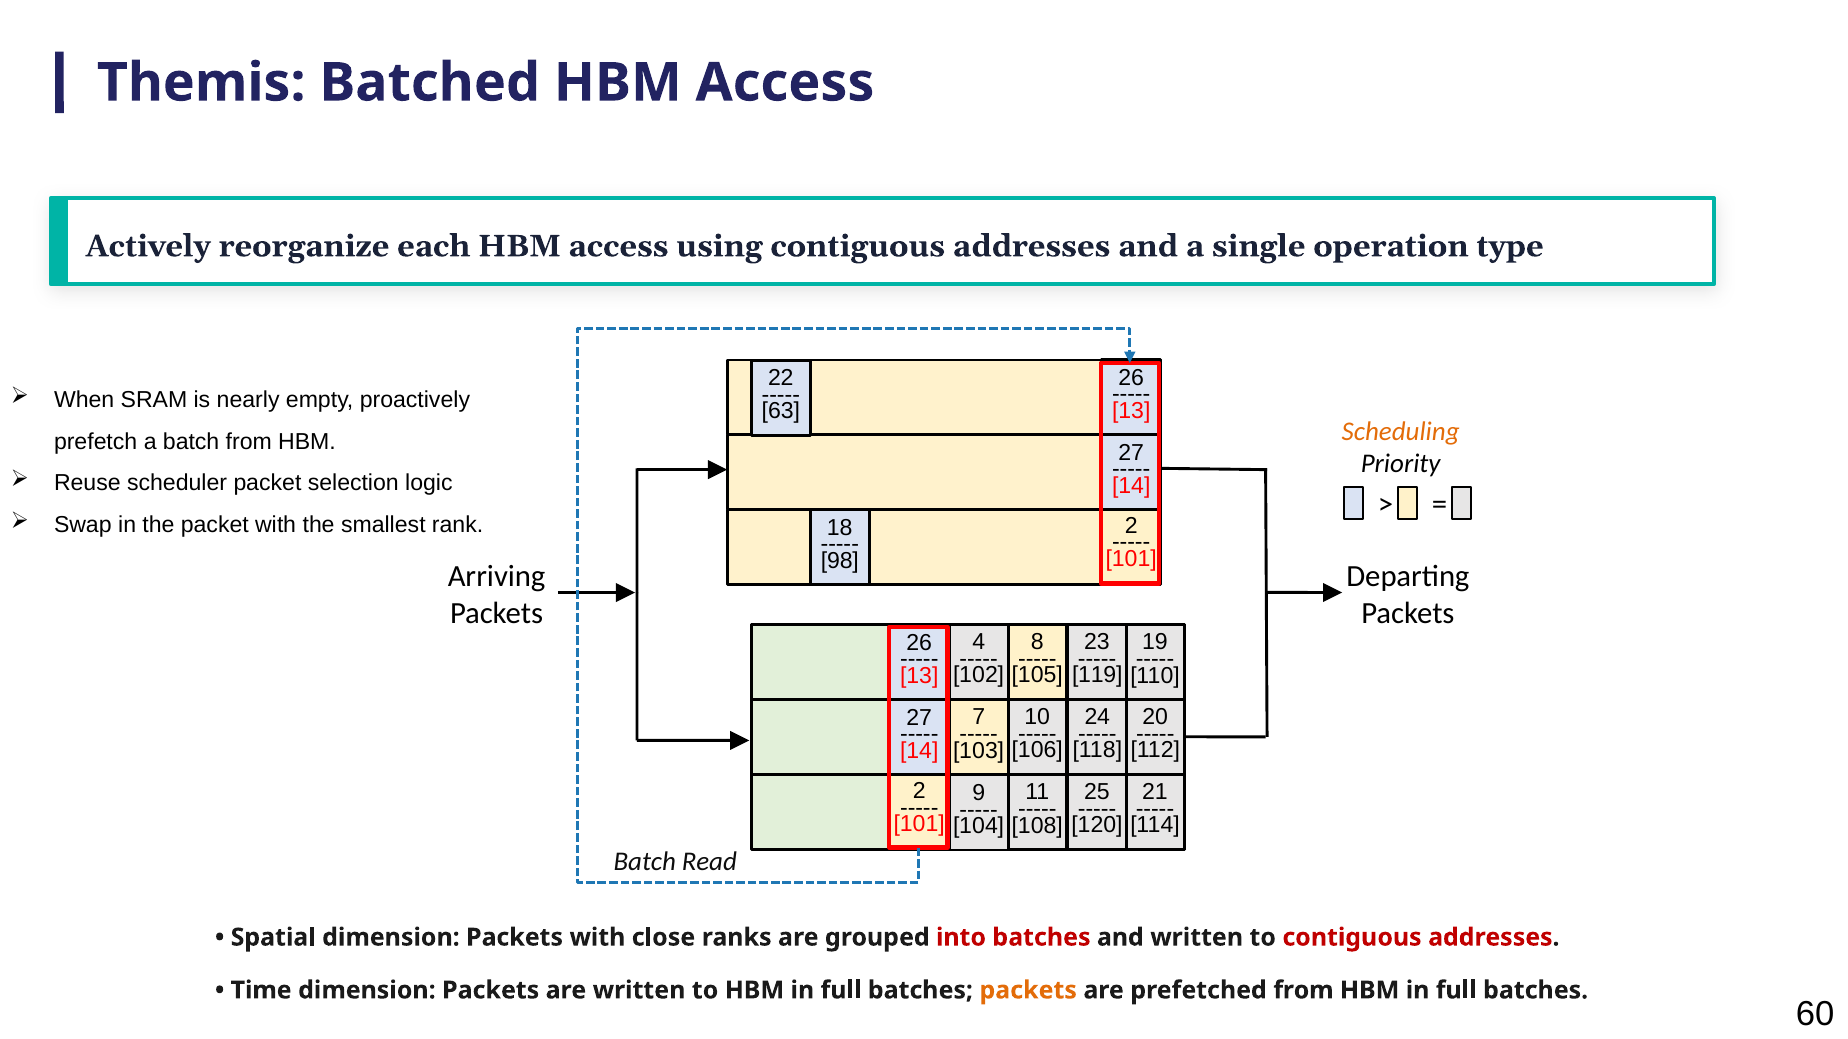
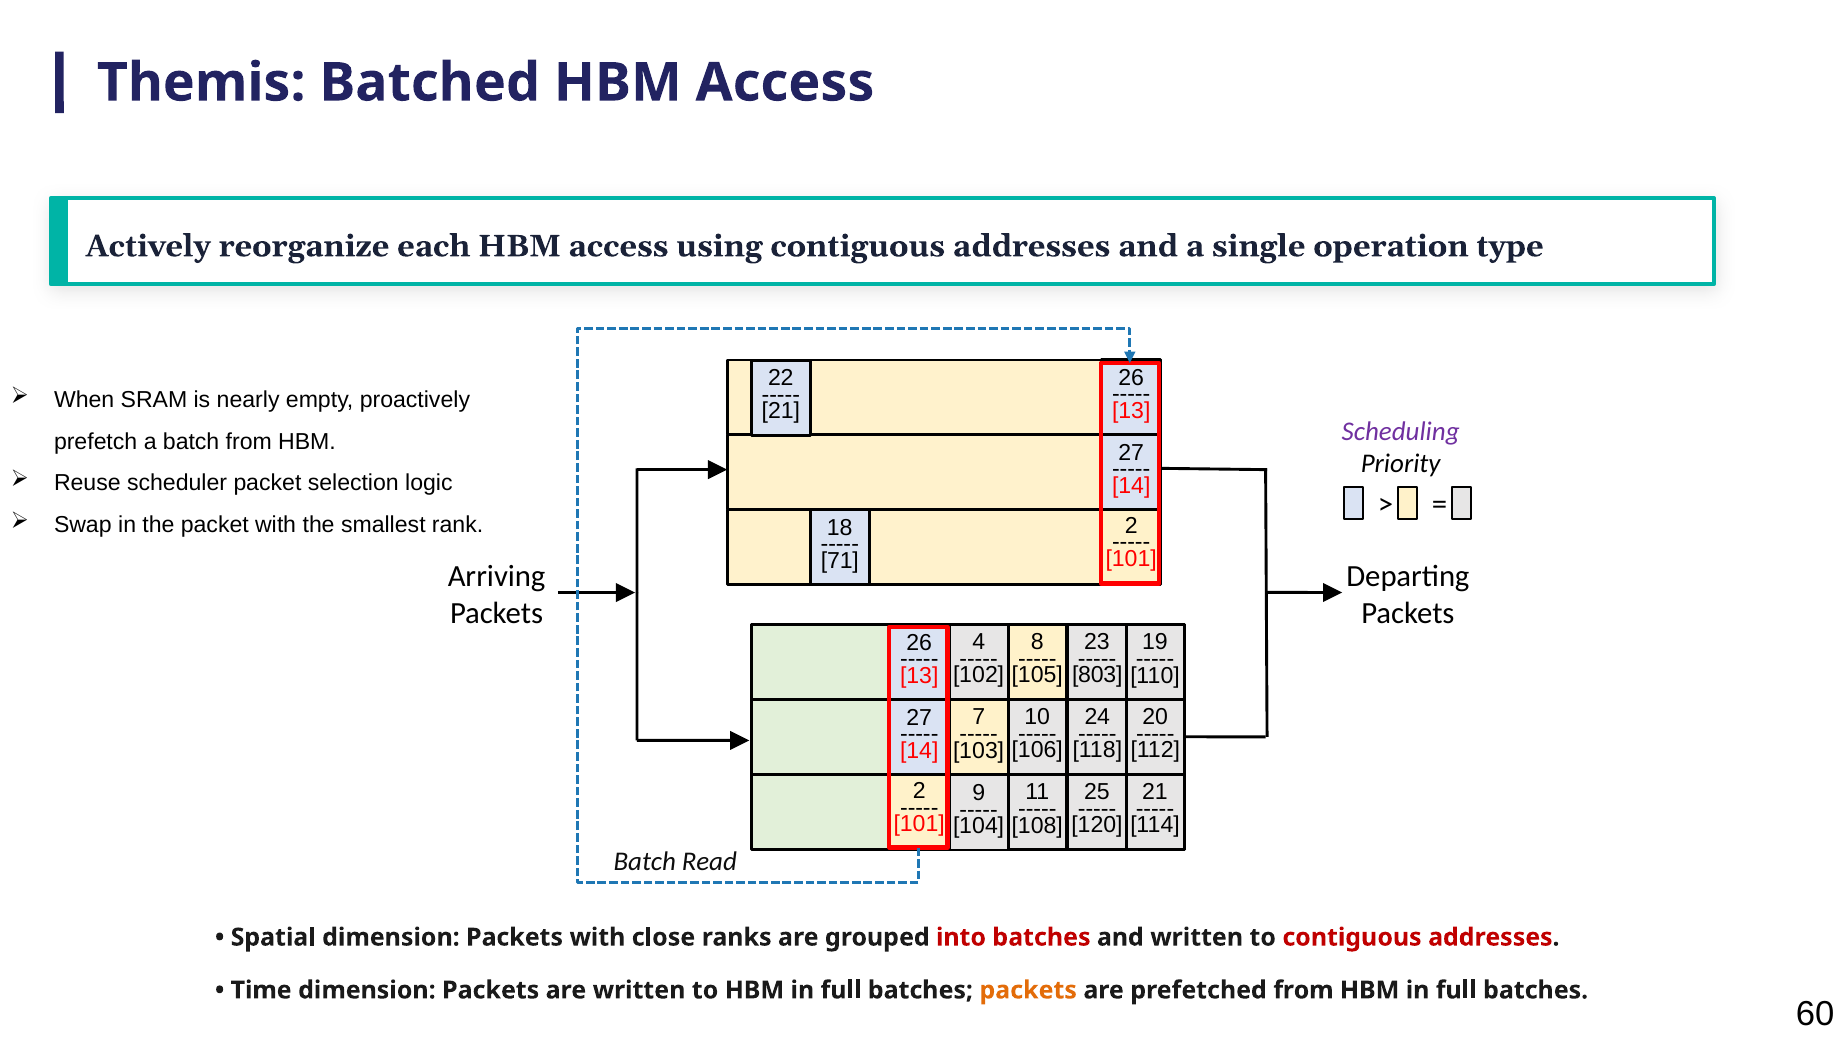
63 at (781, 411): 63 -> 21
Scheduling colour: orange -> purple
98: 98 -> 71
119: 119 -> 803
